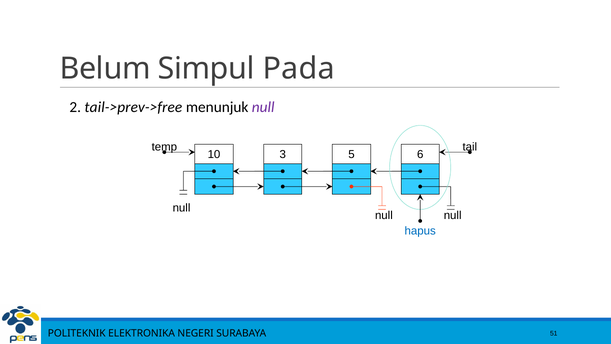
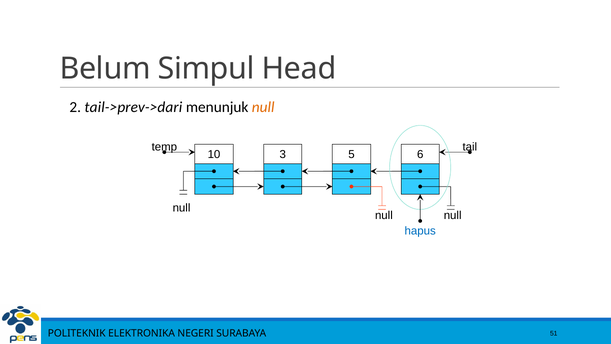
Pada: Pada -> Head
tail->prev->free: tail->prev->free -> tail->prev->dari
null at (263, 107) colour: purple -> orange
